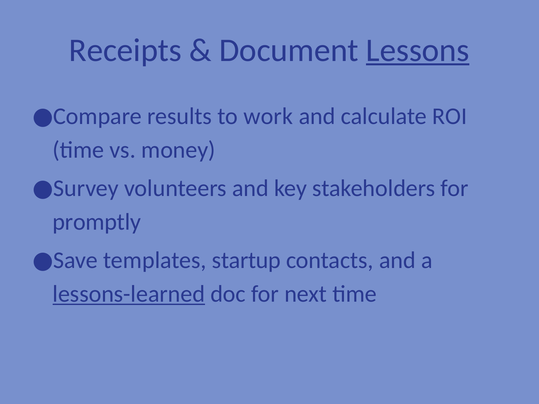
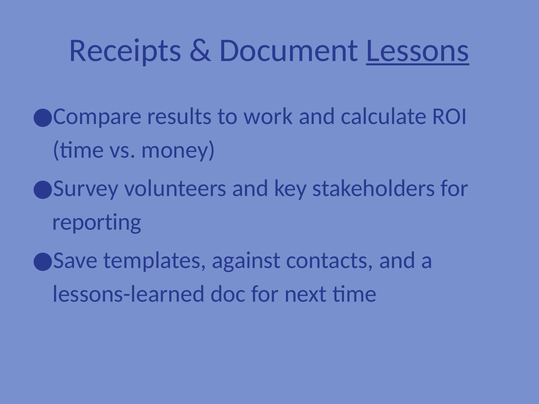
promptly: promptly -> reporting
startup: startup -> against
lessons-learned underline: present -> none
